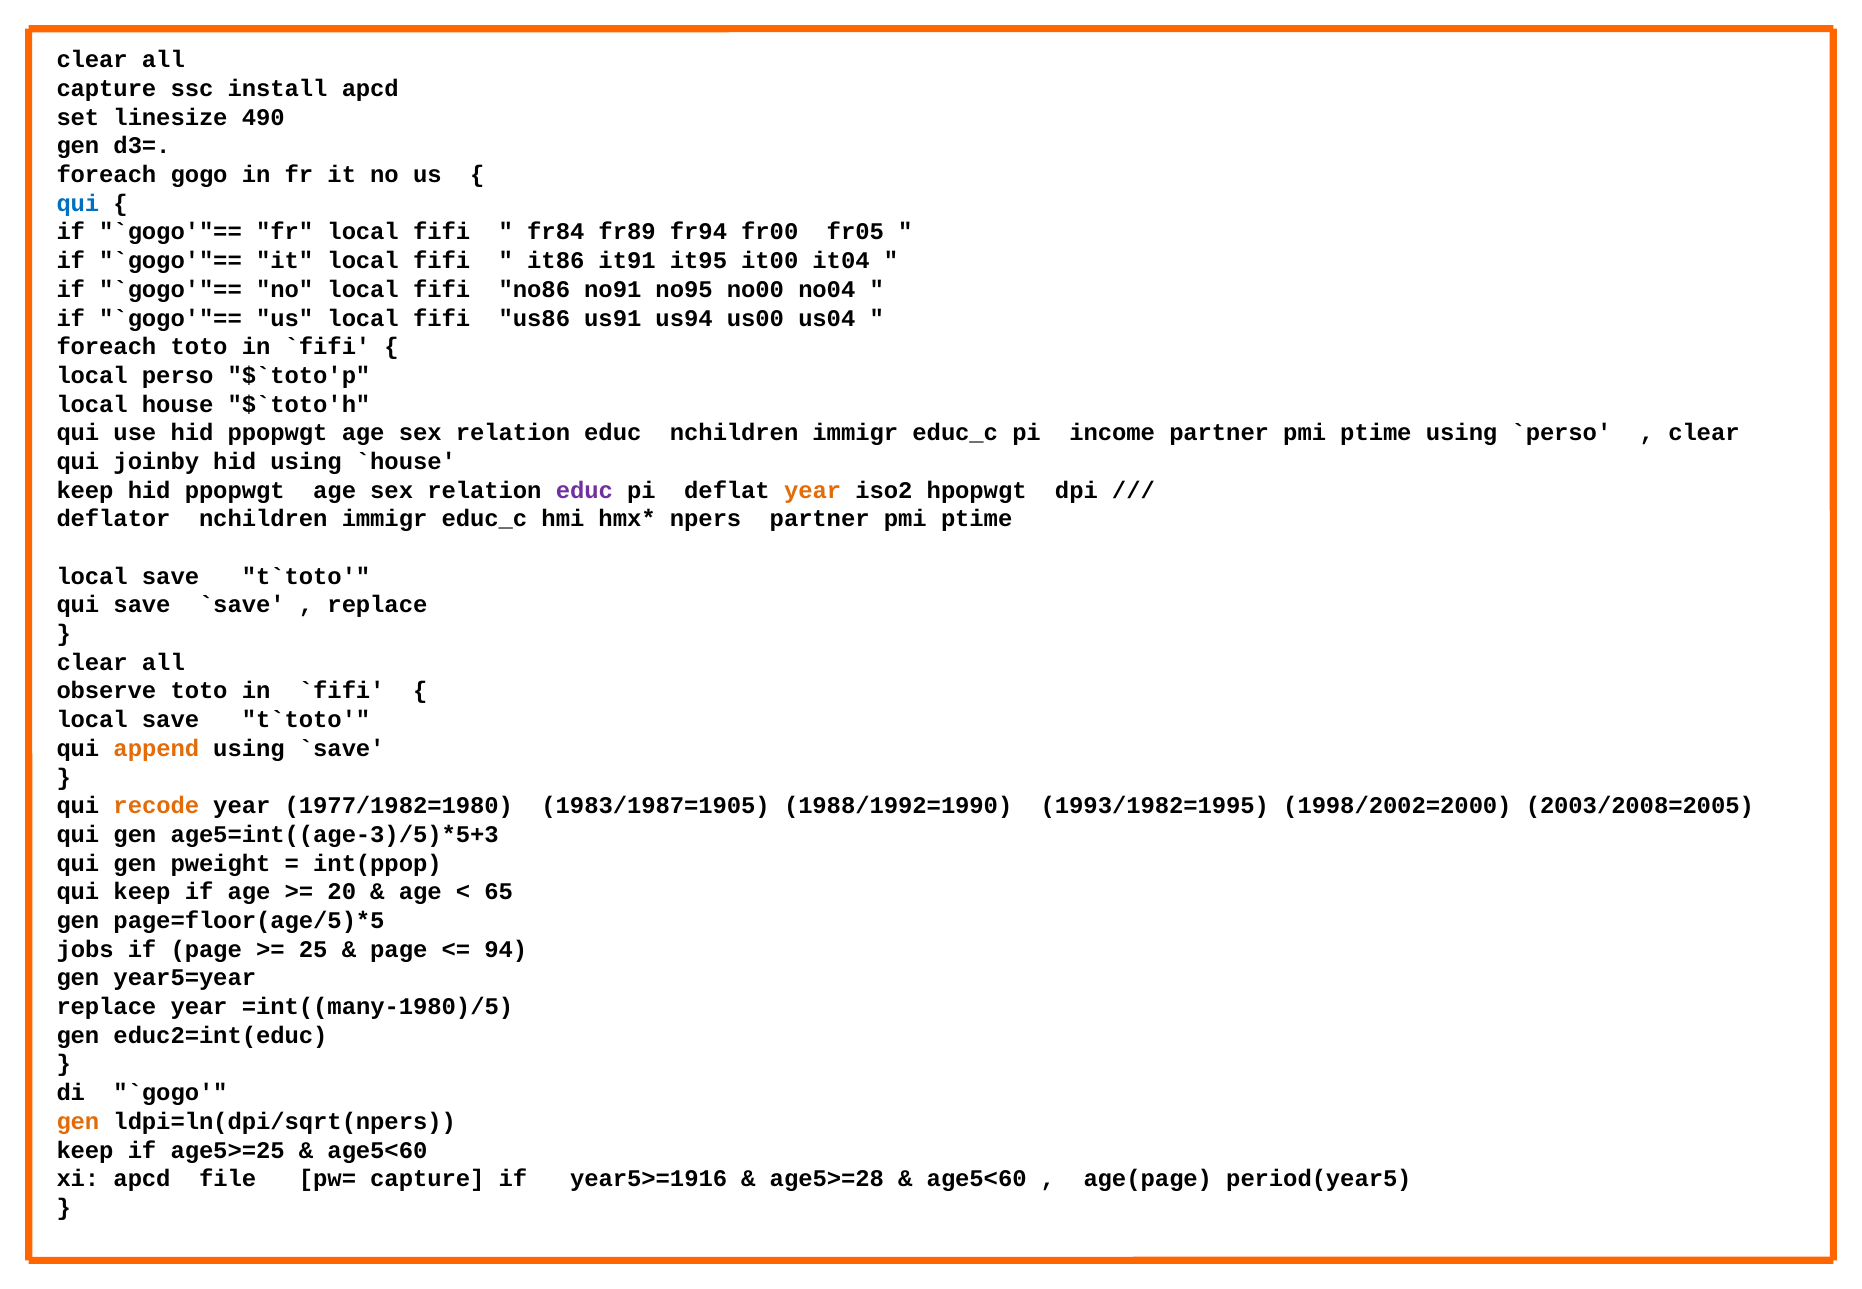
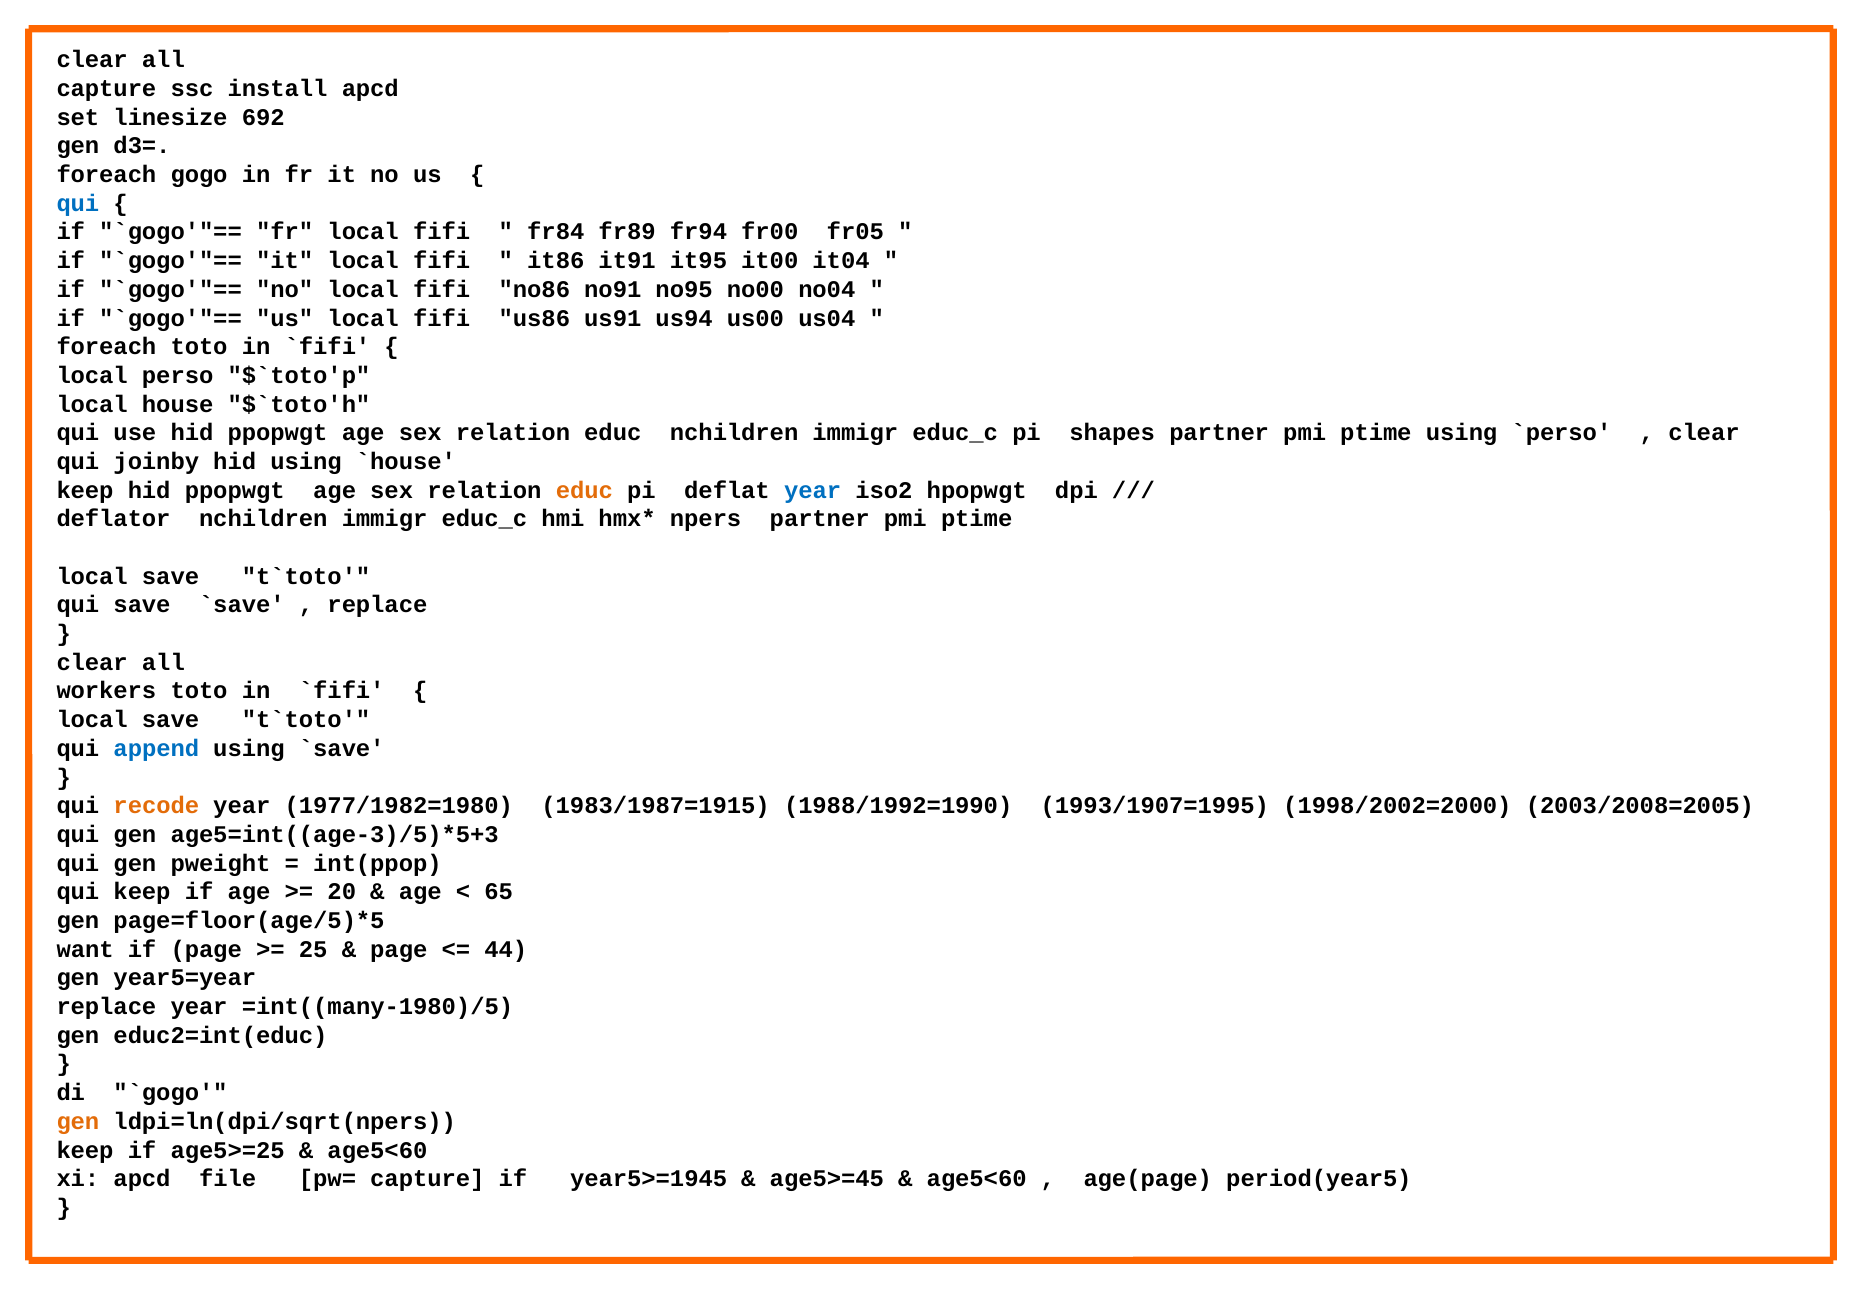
490: 490 -> 692
income: income -> shapes
educ at (584, 490) colour: purple -> orange
year at (813, 490) colour: orange -> blue
observe: observe -> workers
append colour: orange -> blue
1983/1987=1905: 1983/1987=1905 -> 1983/1987=1915
1993/1982=1995: 1993/1982=1995 -> 1993/1907=1995
jobs: jobs -> want
94: 94 -> 44
year5>=1916: year5>=1916 -> year5>=1945
age5>=28: age5>=28 -> age5>=45
